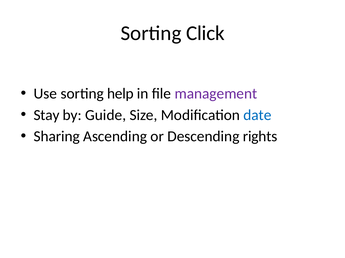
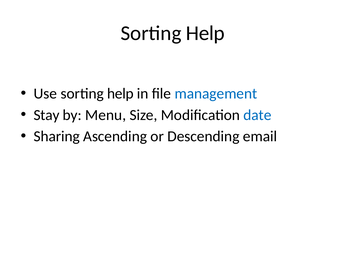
Click at (205, 33): Click -> Help
management colour: purple -> blue
Guide: Guide -> Menu
rights: rights -> email
